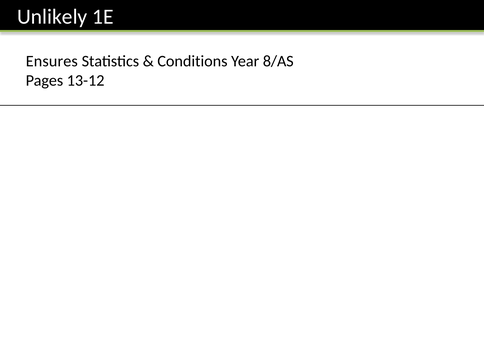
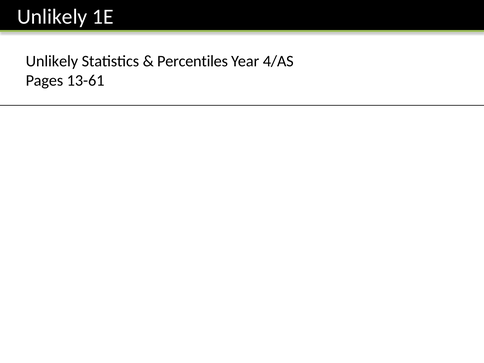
Ensures at (52, 61): Ensures -> Unlikely
Conditions: Conditions -> Percentiles
8/AS: 8/AS -> 4/AS
13-12: 13-12 -> 13-61
